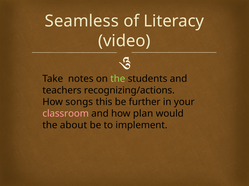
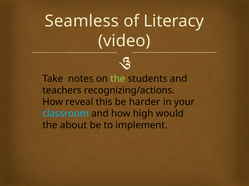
songs: songs -> reveal
further: further -> harder
classroom colour: pink -> light blue
plan: plan -> high
